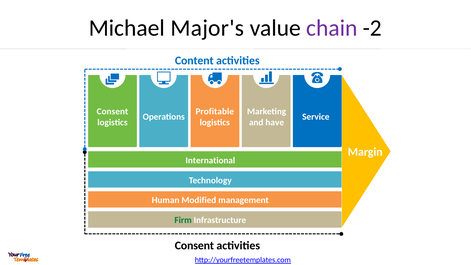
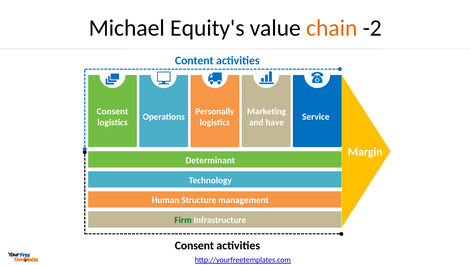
Major's: Major's -> Equity's
chain colour: purple -> orange
Profitable: Profitable -> Personally
International: International -> Determinant
Modified: Modified -> Structure
